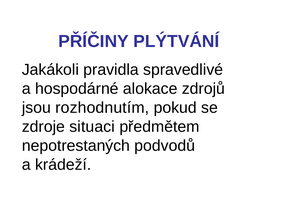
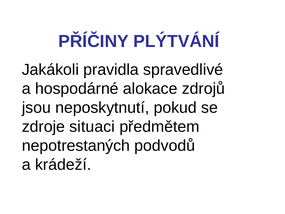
rozhodnutím: rozhodnutím -> neposkytnutí
